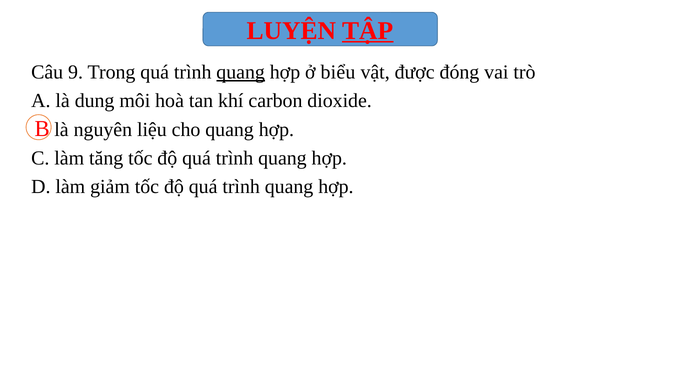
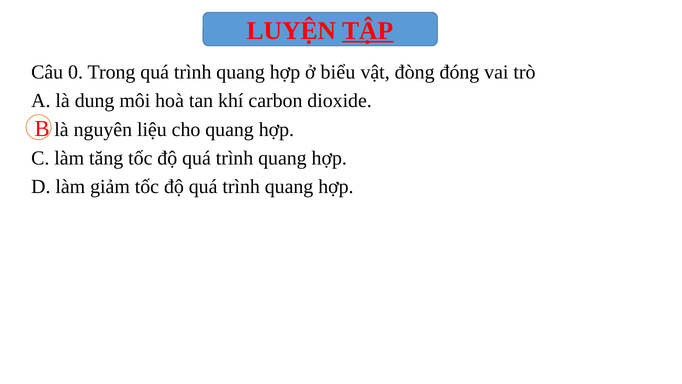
9: 9 -> 0
quang at (241, 72) underline: present -> none
được: được -> đòng
